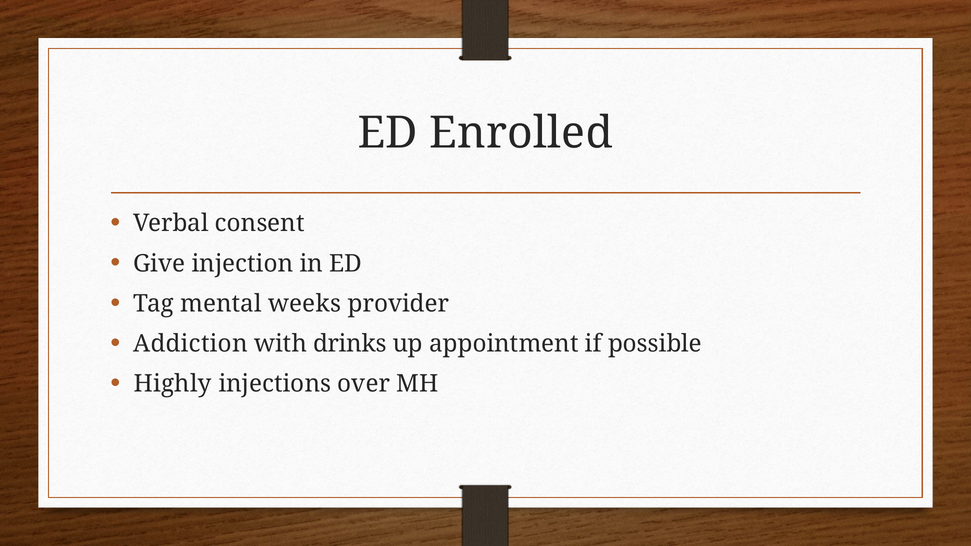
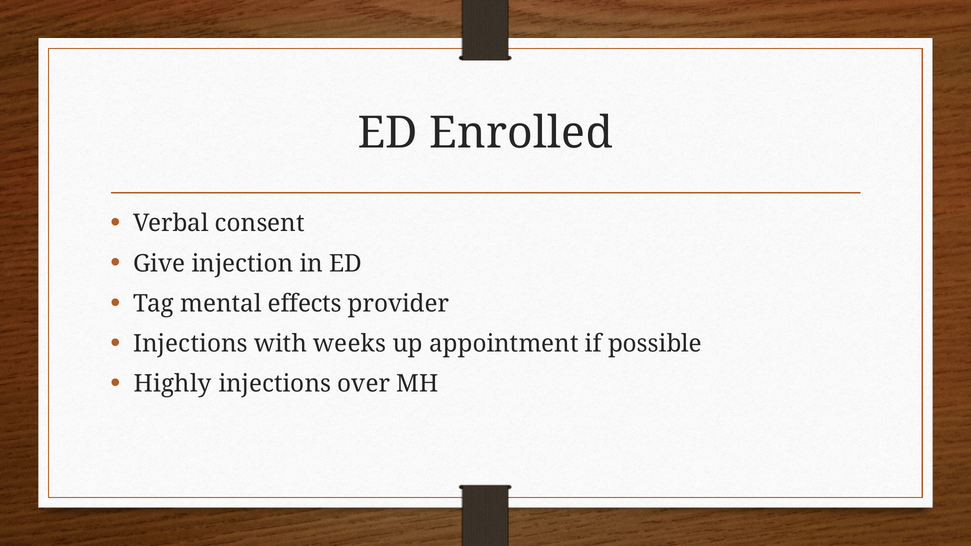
weeks: weeks -> effects
Addiction at (190, 344): Addiction -> Injections
drinks: drinks -> weeks
